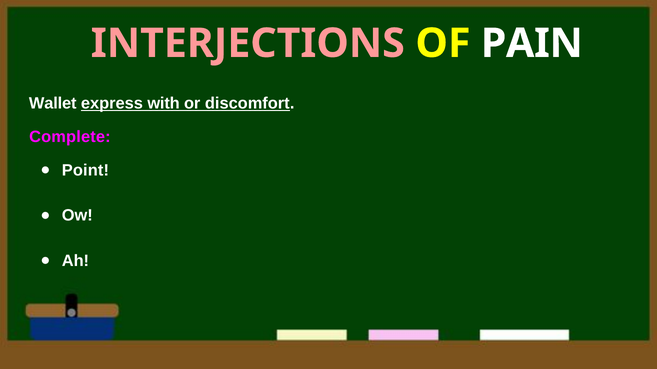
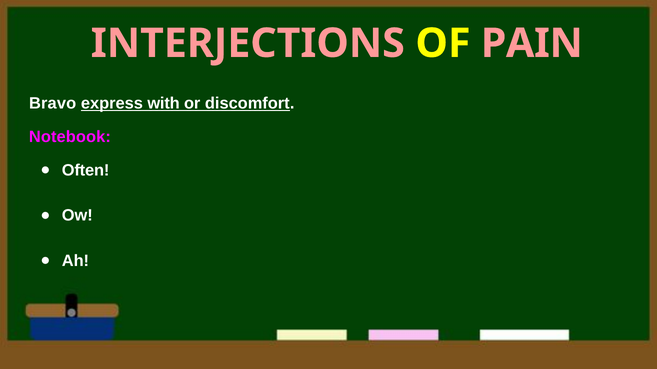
PAIN colour: white -> pink
Wallet: Wallet -> Bravo
Complete: Complete -> Notebook
Point: Point -> Often
